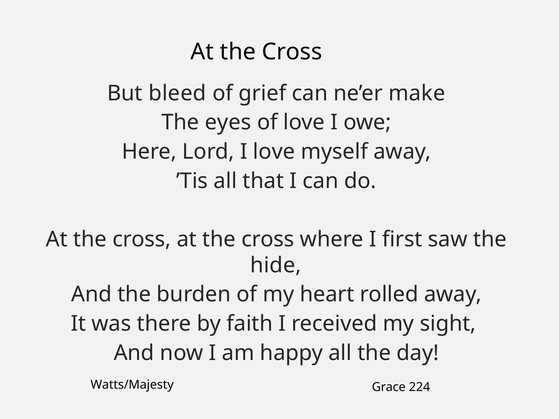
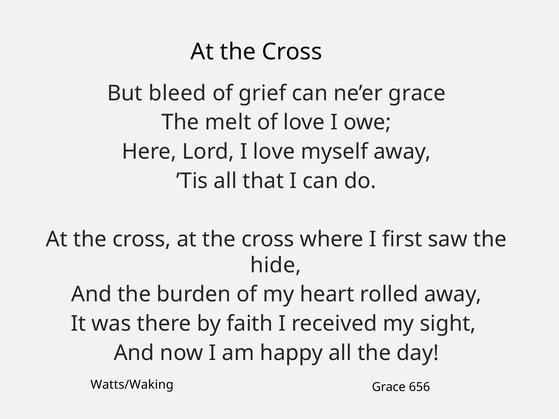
ne’er make: make -> grace
eyes: eyes -> melt
Watts/Majesty: Watts/Majesty -> Watts/Waking
224: 224 -> 656
